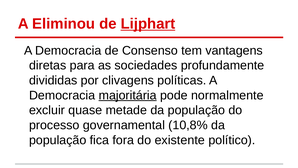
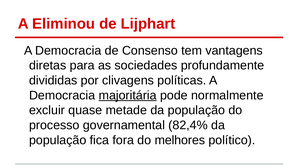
Lijphart underline: present -> none
10,8%: 10,8% -> 82,4%
existente: existente -> melhores
